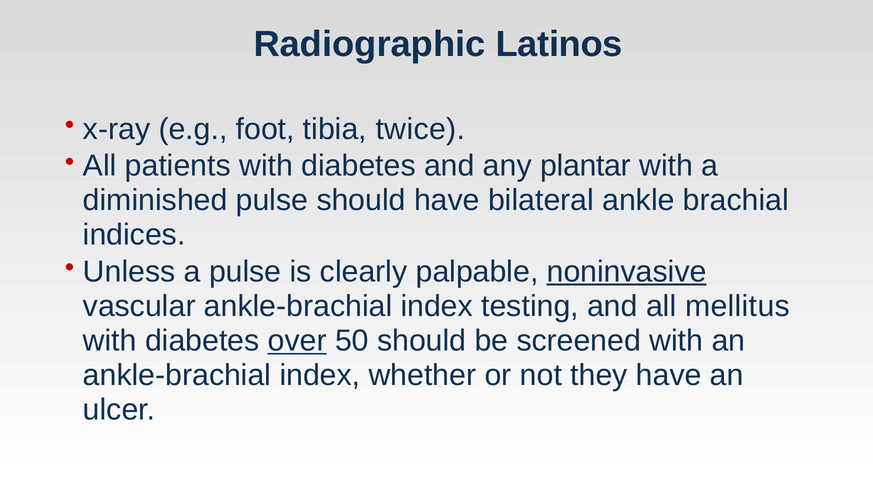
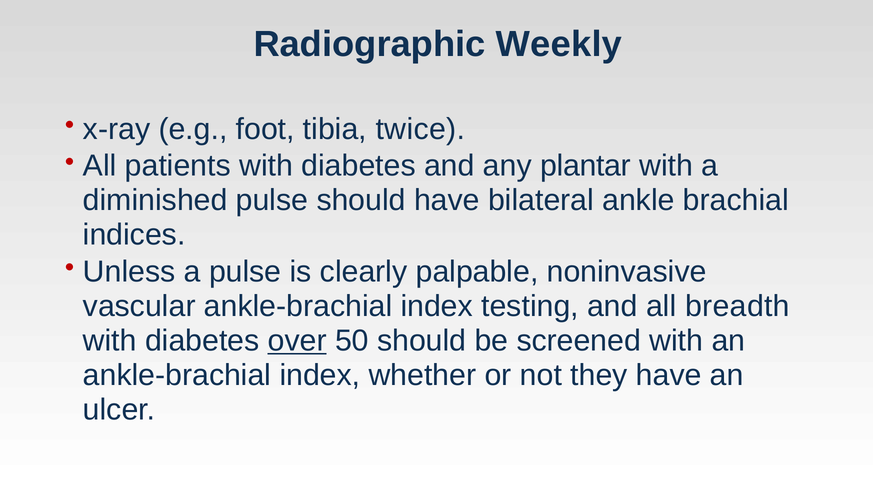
Latinos: Latinos -> Weekly
noninvasive underline: present -> none
mellitus: mellitus -> breadth
